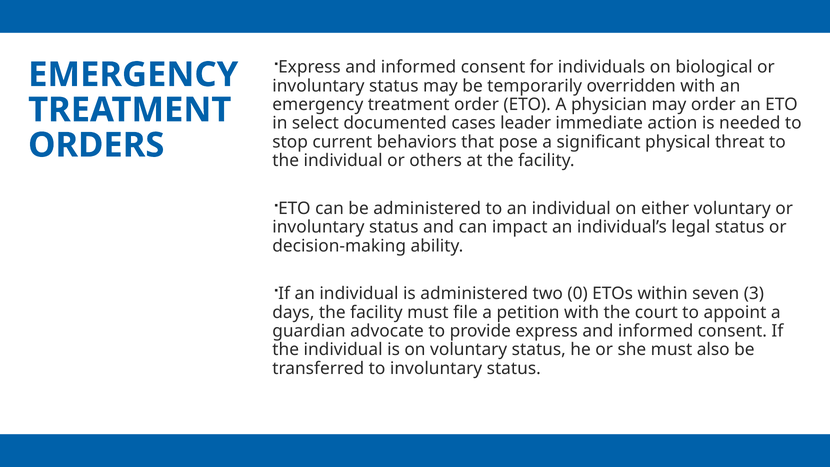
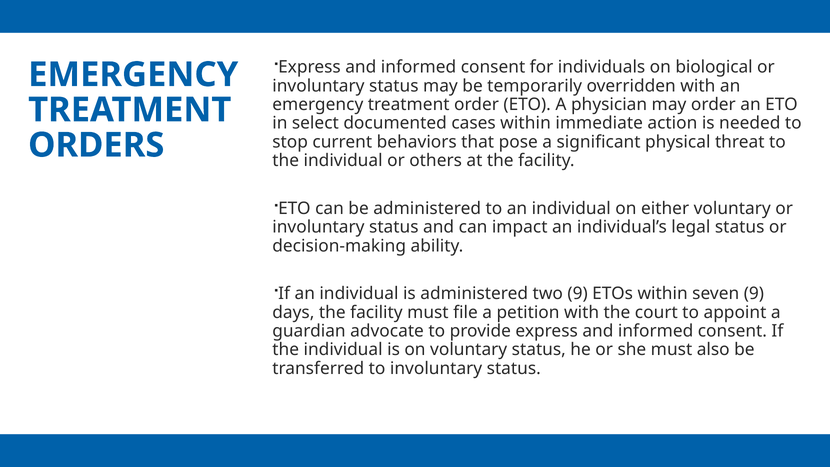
cases leader: leader -> within
two 0: 0 -> 9
seven 3: 3 -> 9
